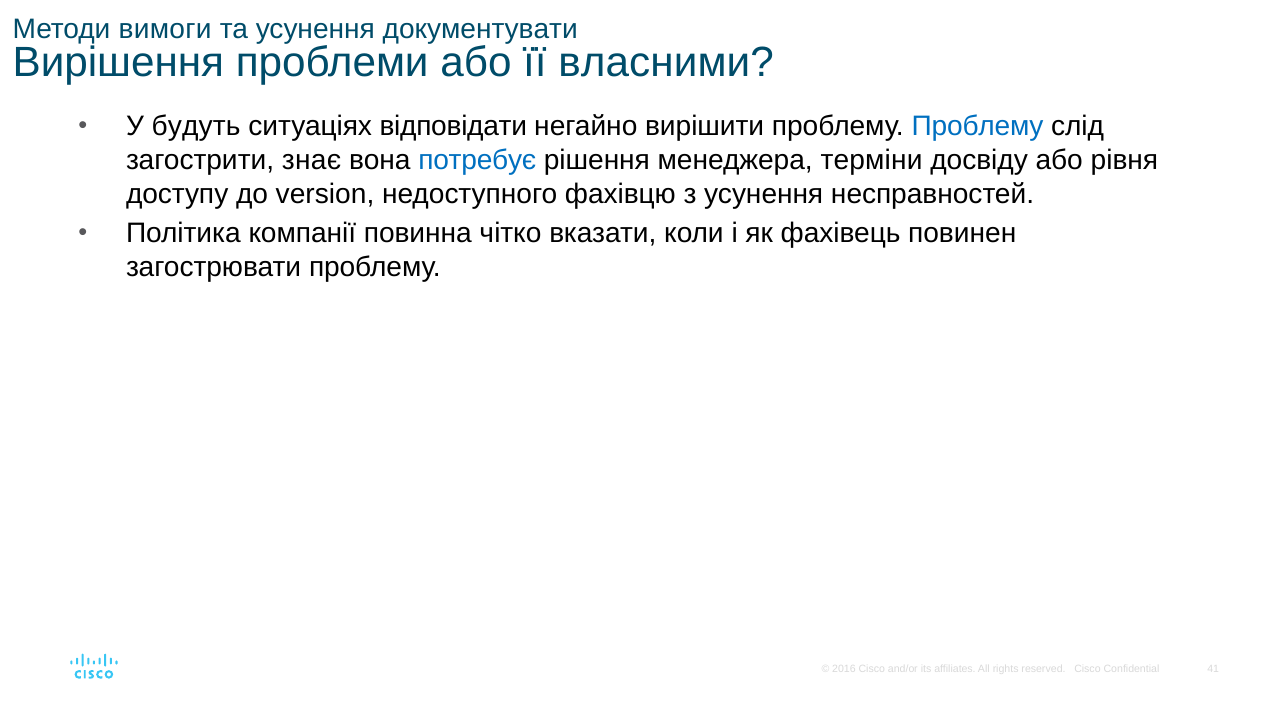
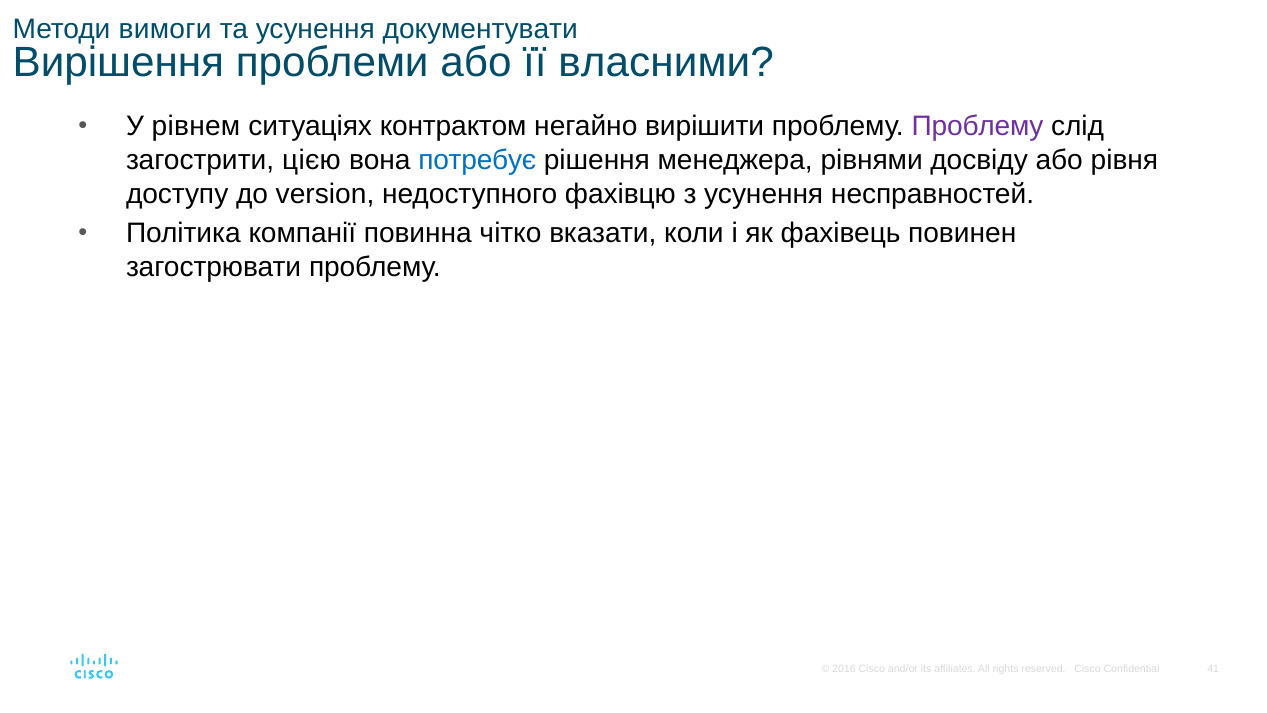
будуть: будуть -> рівнем
відповідати: відповідати -> контрактом
Проблему at (977, 127) colour: blue -> purple
знає: знає -> цією
терміни: терміни -> рівнями
